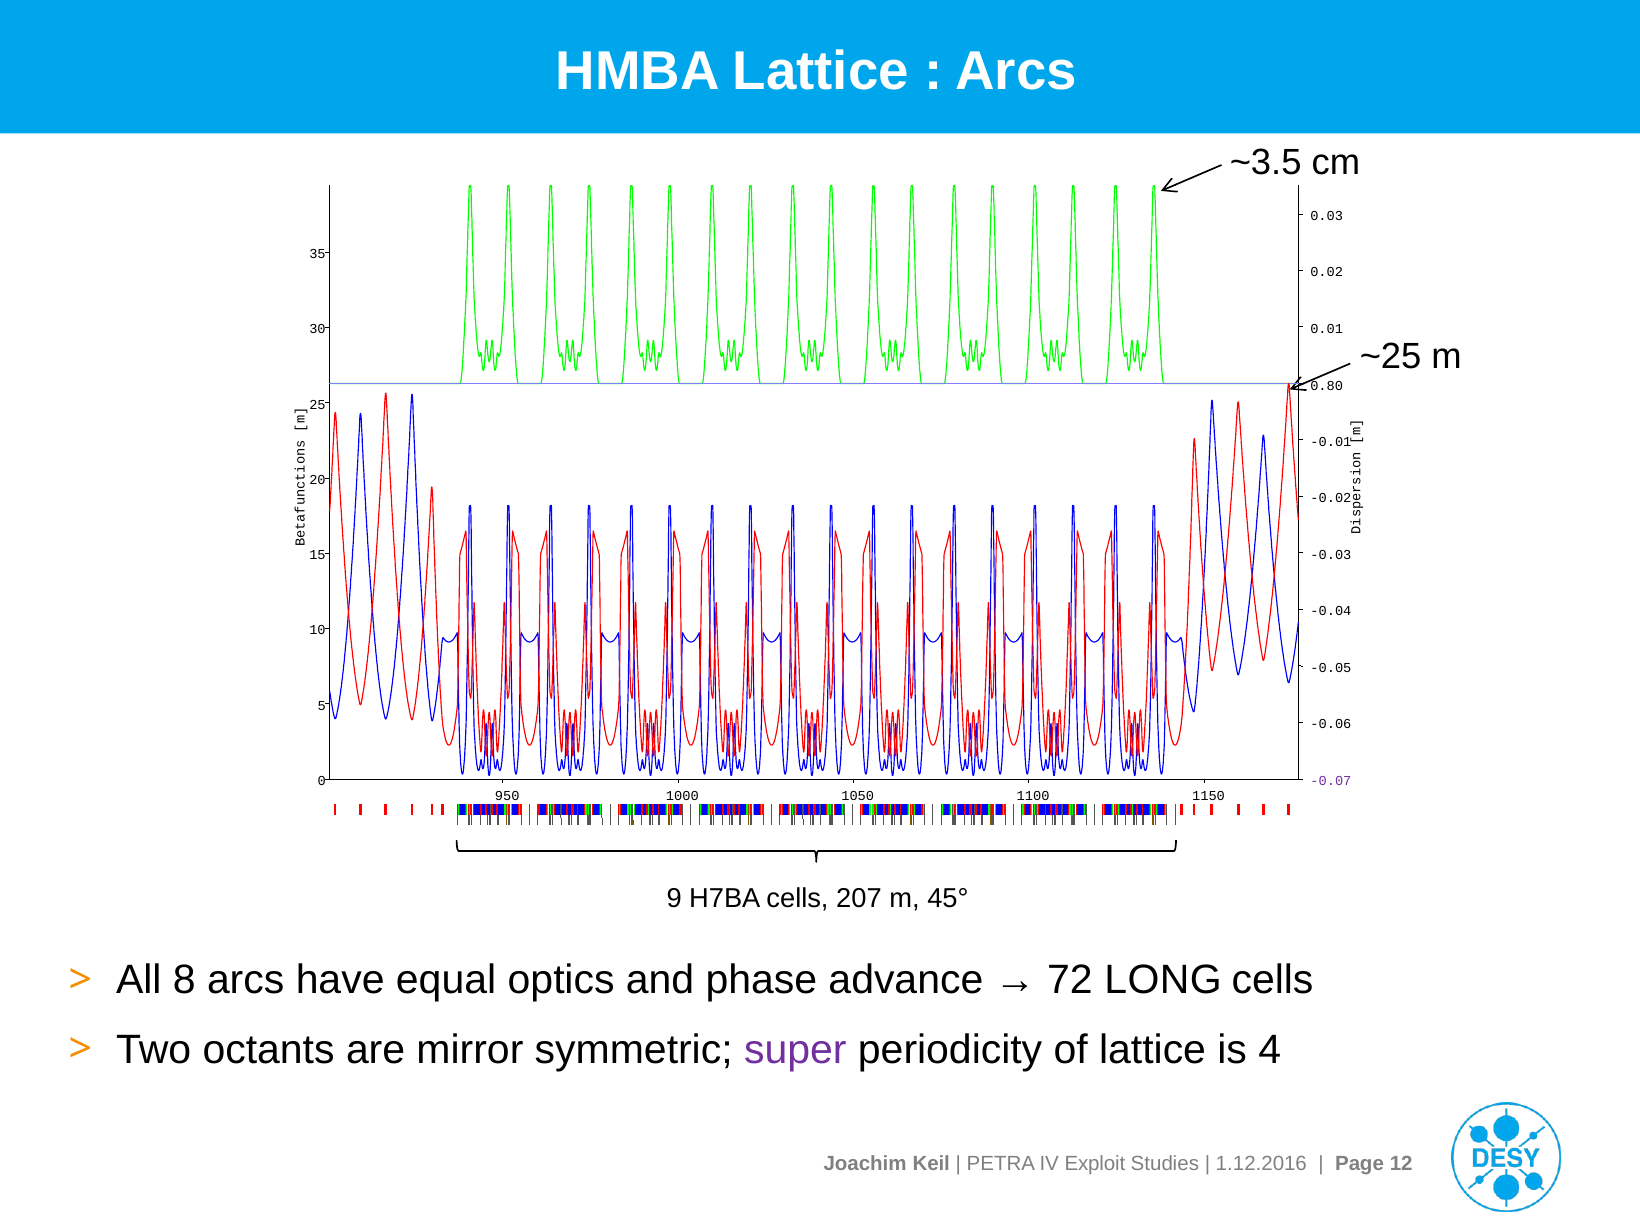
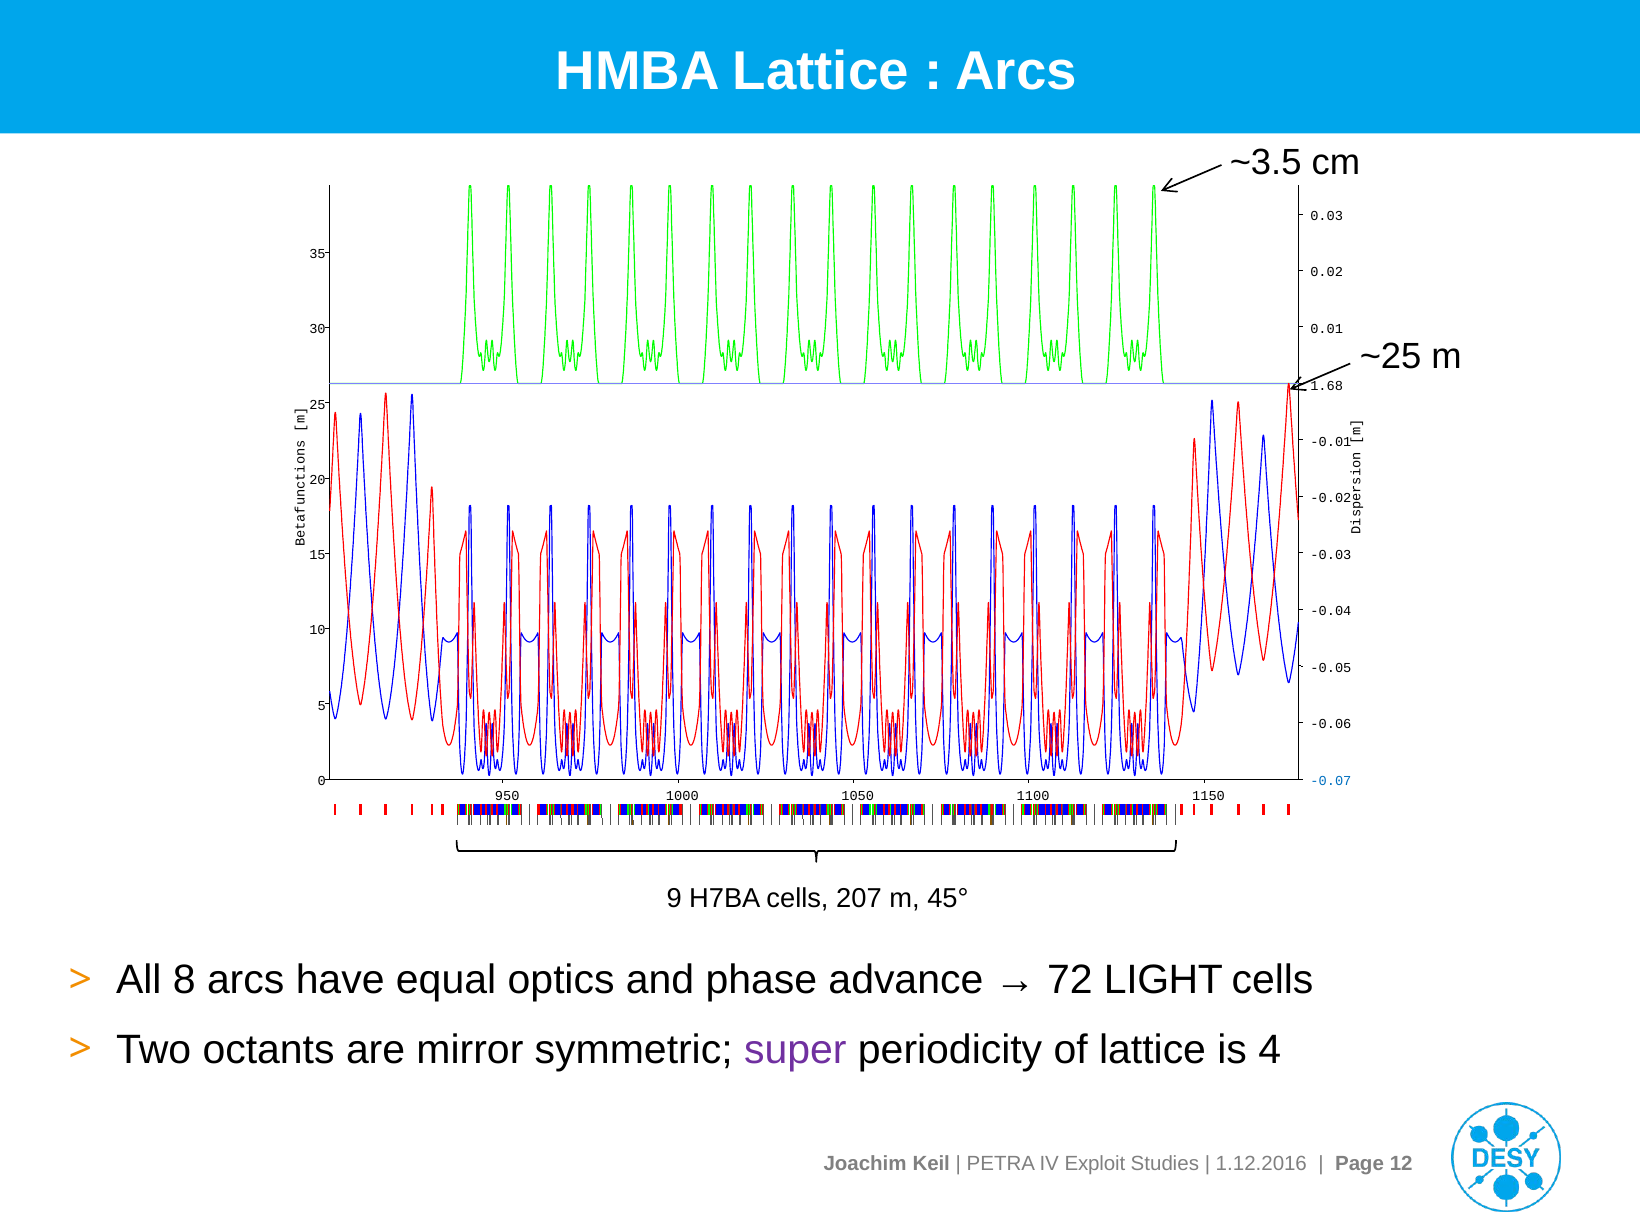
0.80: 0.80 -> 1.68
-0.07 colour: purple -> blue
LONG: LONG -> LIGHT
